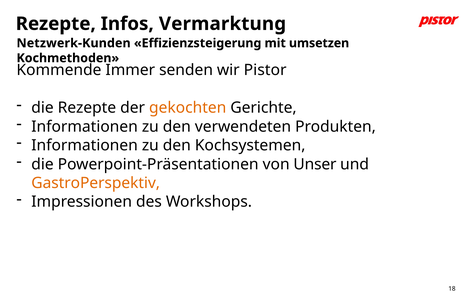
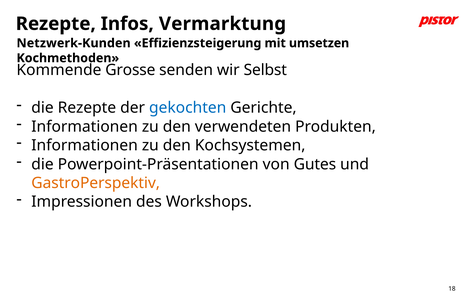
Immer: Immer -> Grosse
Pistor: Pistor -> Selbst
gekochten colour: orange -> blue
Unser: Unser -> Gutes
